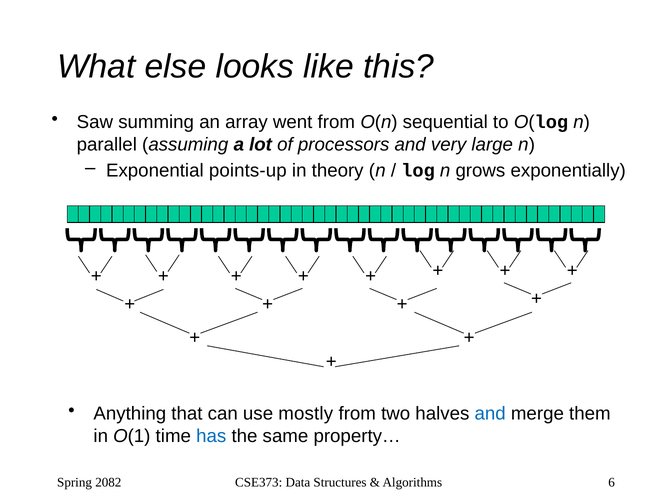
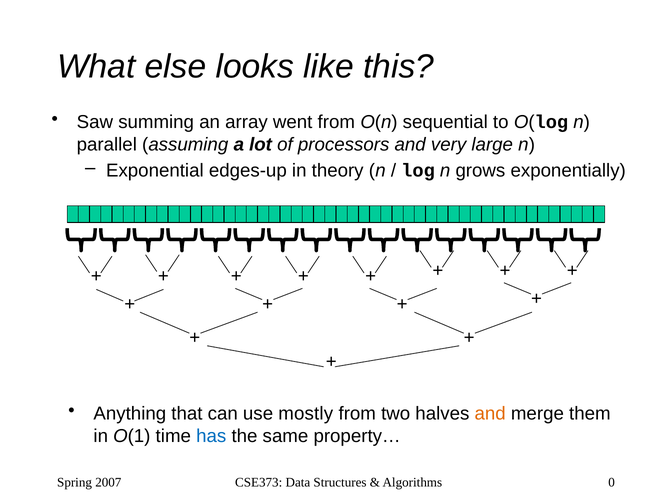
points-up: points-up -> edges-up
and at (490, 413) colour: blue -> orange
2082: 2082 -> 2007
6: 6 -> 0
